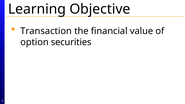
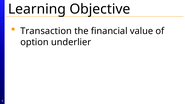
securities: securities -> underlier
